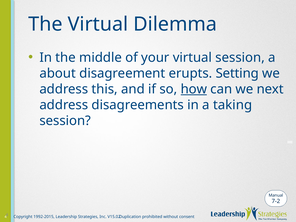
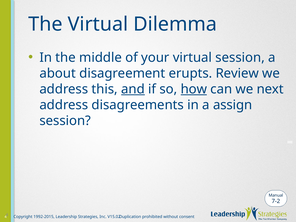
Setting: Setting -> Review
and underline: none -> present
taking: taking -> assign
